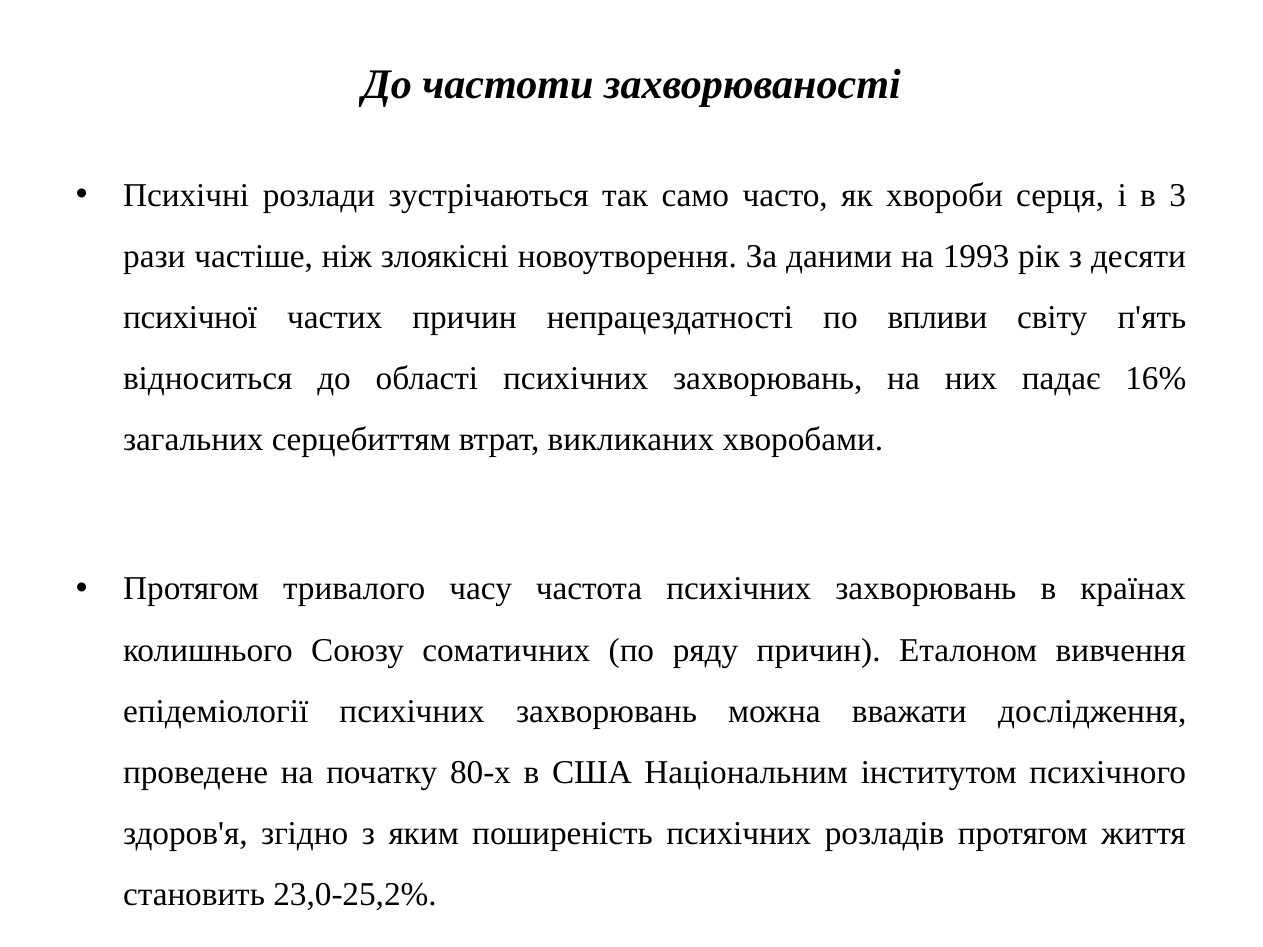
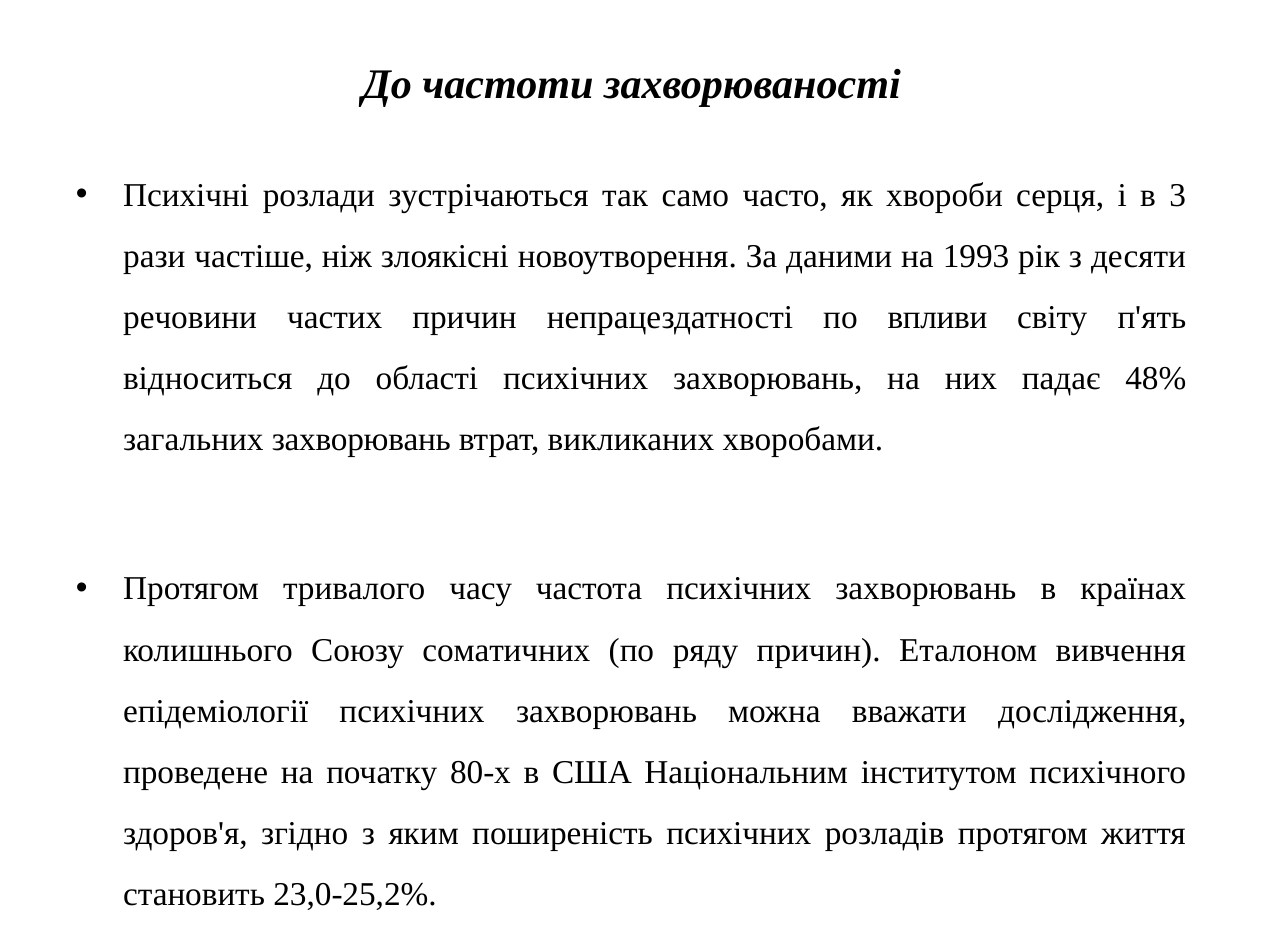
психічної: психічної -> речовини
16%: 16% -> 48%
загальних серцебиттям: серцебиттям -> захворювань
